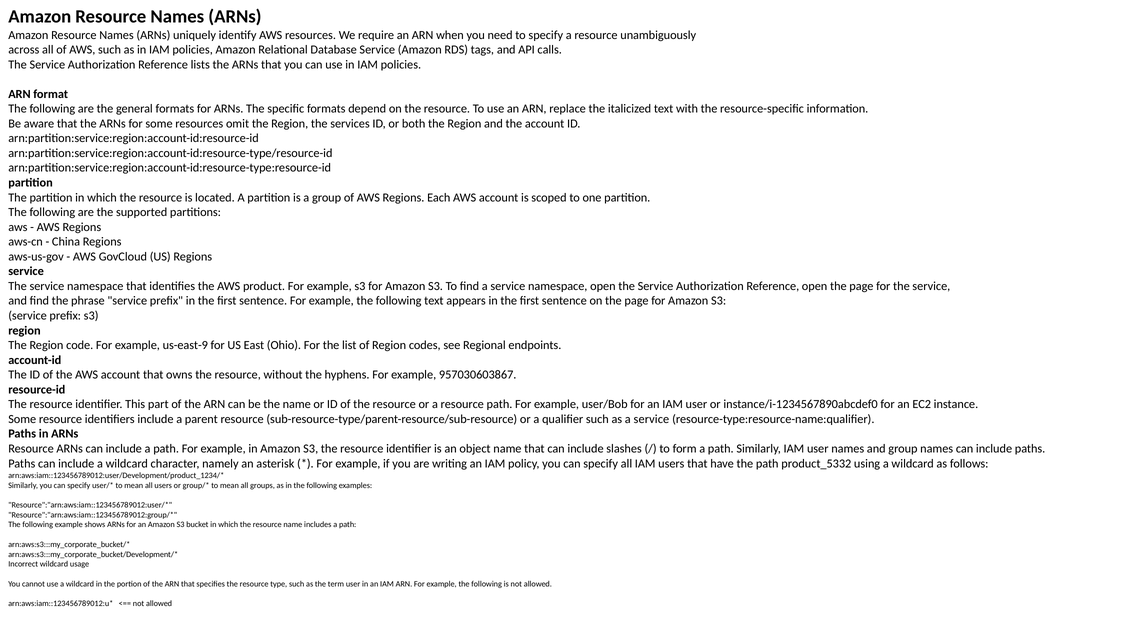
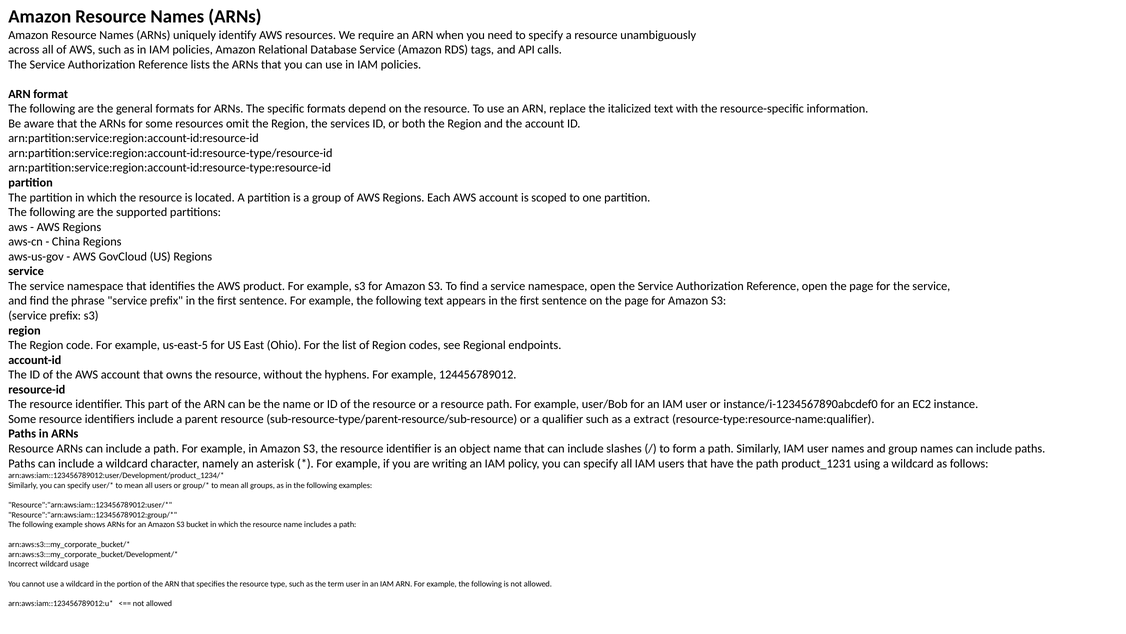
us-east-9: us-east-9 -> us-east-5
957030603867: 957030603867 -> 124456789012
as a service: service -> extract
product_5332: product_5332 -> product_1231
